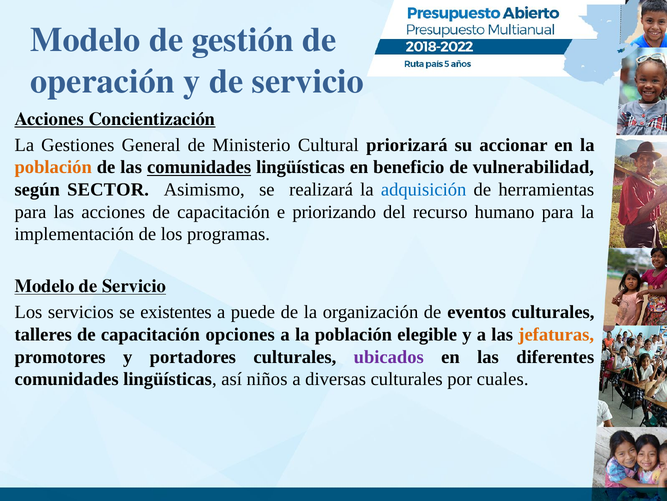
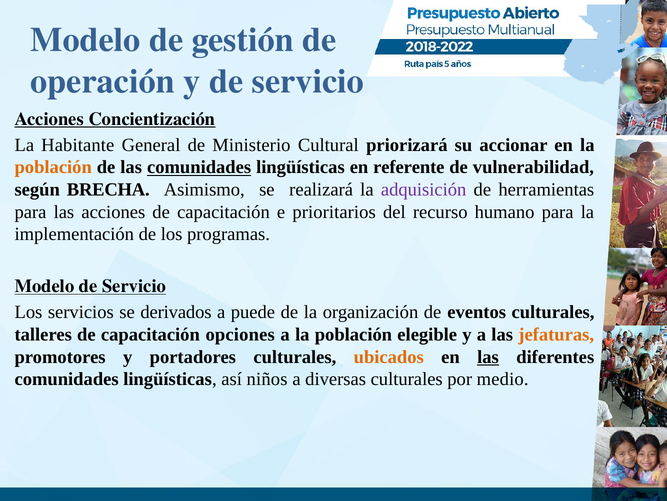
Gestiones: Gestiones -> Habitante
beneficio: beneficio -> referente
SECTOR: SECTOR -> BRECHA
adquisición colour: blue -> purple
priorizando: priorizando -> prioritarios
existentes: existentes -> derivados
ubicados colour: purple -> orange
las at (488, 356) underline: none -> present
cuales: cuales -> medio
